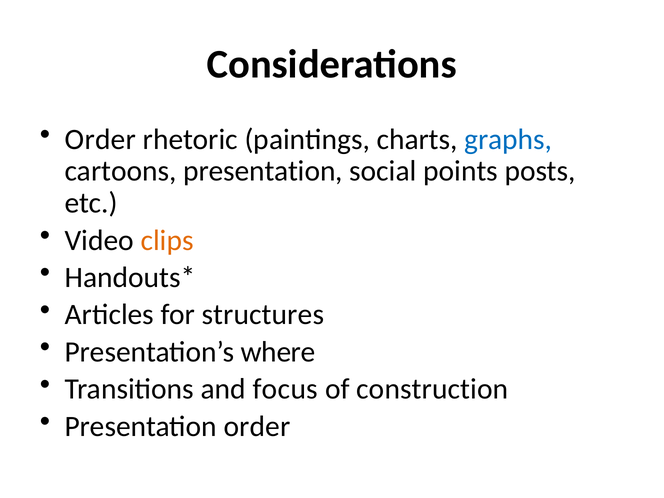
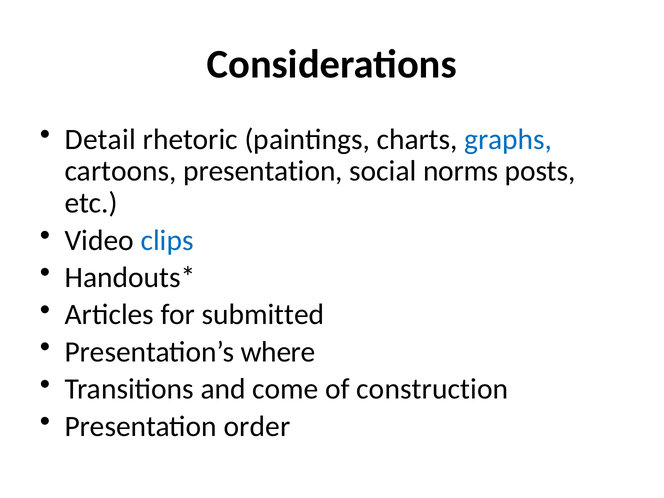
Order at (100, 139): Order -> Detail
points: points -> norms
clips colour: orange -> blue
structures: structures -> submitted
focus: focus -> come
